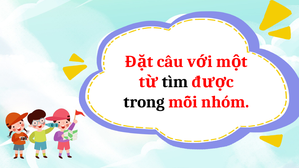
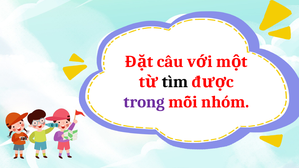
trong colour: black -> purple
